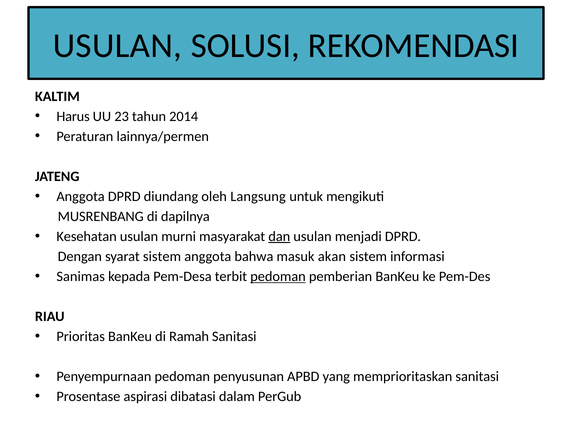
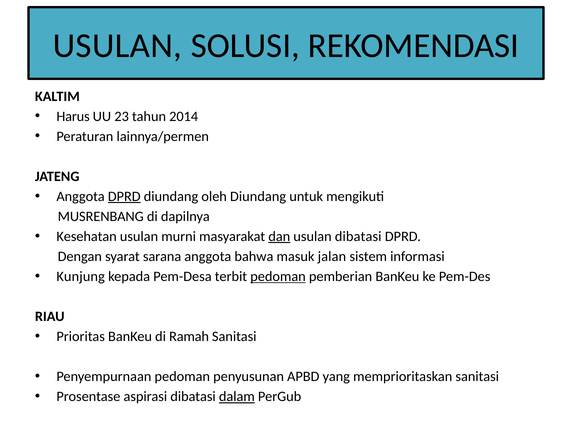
DPRD at (124, 196) underline: none -> present
oleh Langsung: Langsung -> Diundang
usulan menjadi: menjadi -> dibatasi
syarat sistem: sistem -> sarana
akan: akan -> jalan
Sanimas: Sanimas -> Kunjung
dalam underline: none -> present
